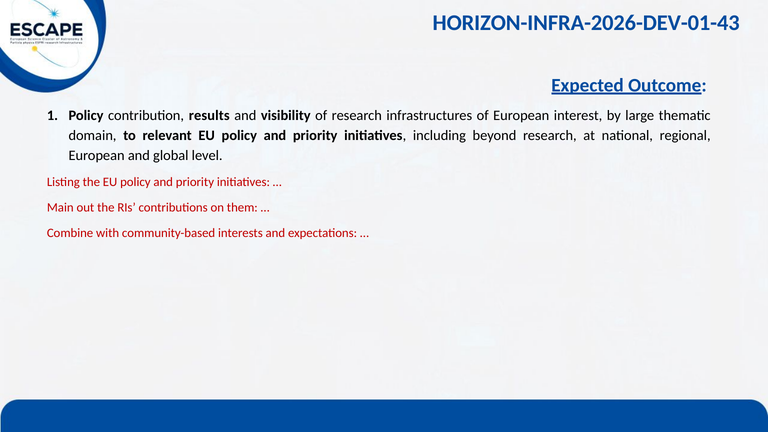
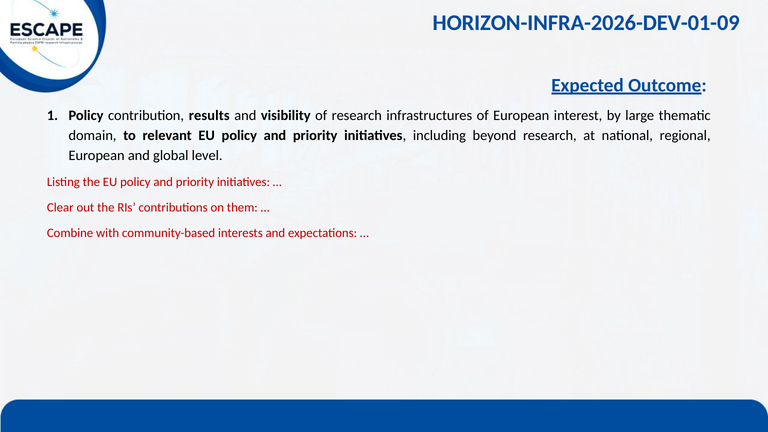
HORIZON-INFRA-2026-DEV-01-43: HORIZON-INFRA-2026-DEV-01-43 -> HORIZON-INFRA-2026-DEV-01-09
Main: Main -> Clear
